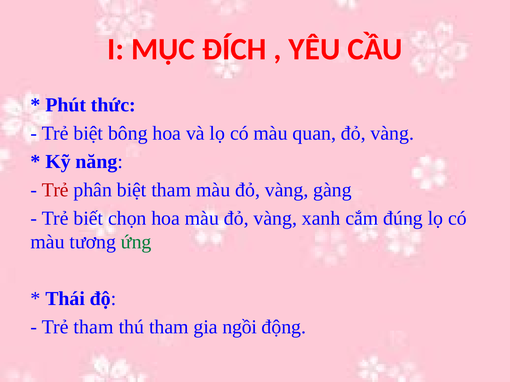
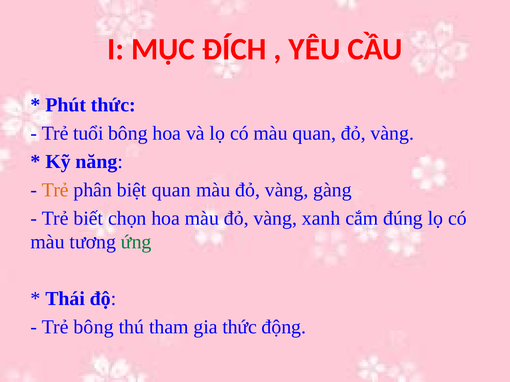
Trẻ biệt: biệt -> tuổi
Trẻ at (55, 190) colour: red -> orange
biệt tham: tham -> quan
Trẻ tham: tham -> bông
gia ngồi: ngồi -> thức
